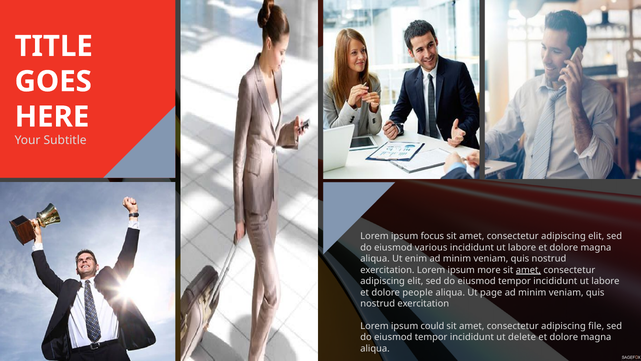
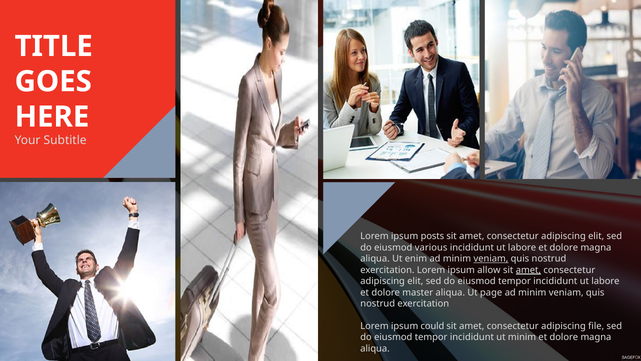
focus: focus -> posts
veniam at (491, 258) underline: none -> present
more: more -> allow
people: people -> master
ut delete: delete -> minim
